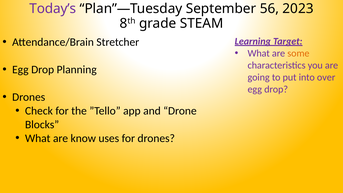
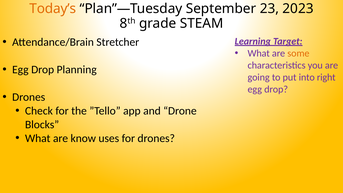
Today’s colour: purple -> orange
56: 56 -> 23
over: over -> right
